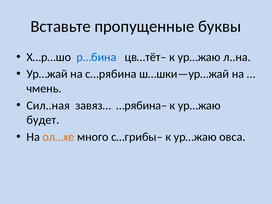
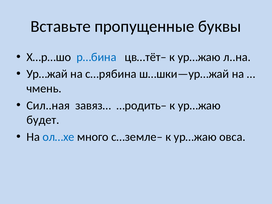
…рябина–: …рябина– -> …родить–
ол…хе colour: orange -> blue
с…грибы–: с…грибы– -> с…земле–
